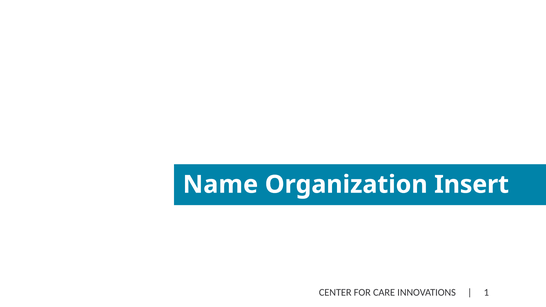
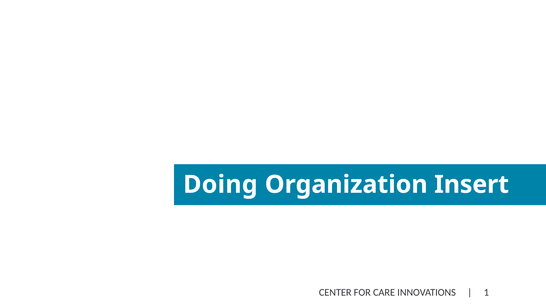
Name: Name -> Doing
